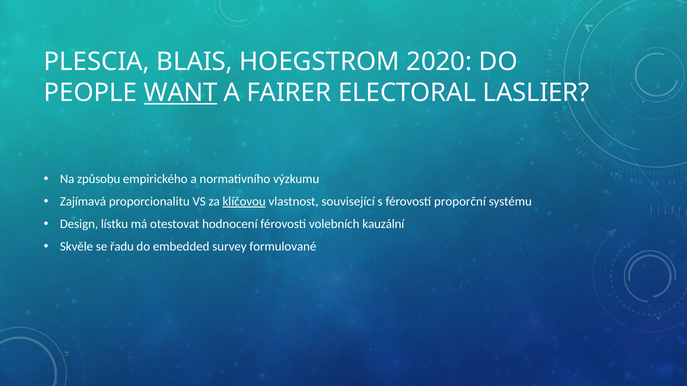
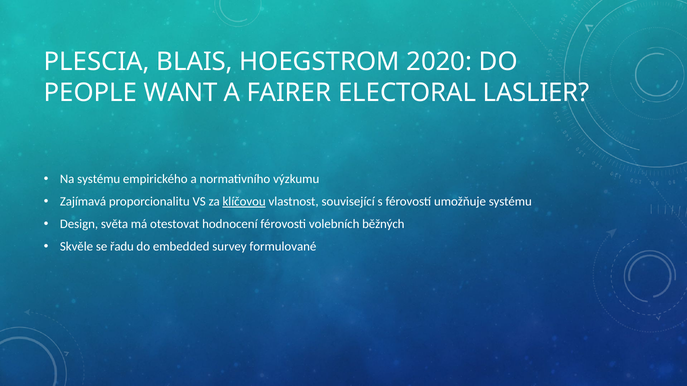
WANT underline: present -> none
Na způsobu: způsobu -> systému
proporční: proporční -> umožňuje
lístku: lístku -> světa
kauzální: kauzální -> běžných
